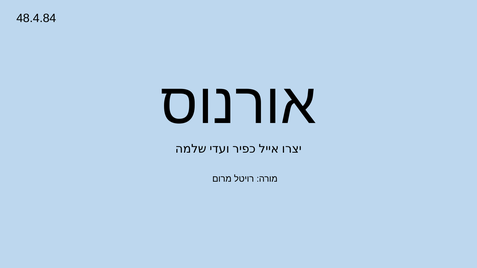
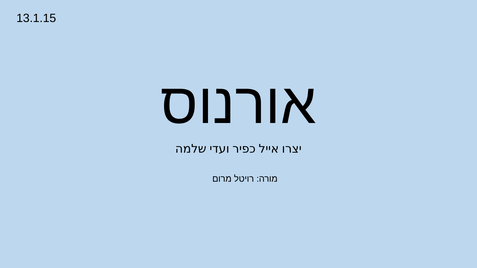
48.4.84: 48.4.84 -> 13.1.15
